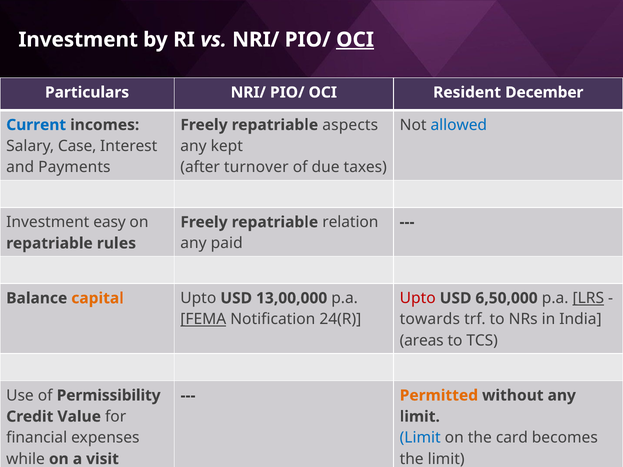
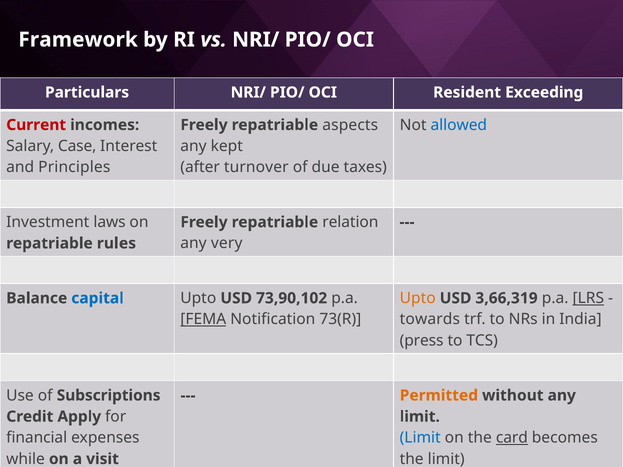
Investment at (78, 40): Investment -> Framework
OCI at (355, 40) underline: present -> none
December: December -> Exceeding
Current colour: blue -> red
Payments: Payments -> Principles
easy: easy -> laws
paid: paid -> very
Upto at (418, 298) colour: red -> orange
6,50,000: 6,50,000 -> 3,66,319
capital colour: orange -> blue
13,00,000: 13,00,000 -> 73,90,102
24(R: 24(R -> 73(R
areas: areas -> press
Permissibility: Permissibility -> Subscriptions
Value: Value -> Apply
card underline: none -> present
